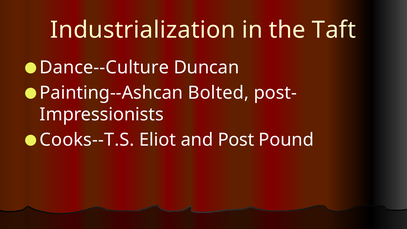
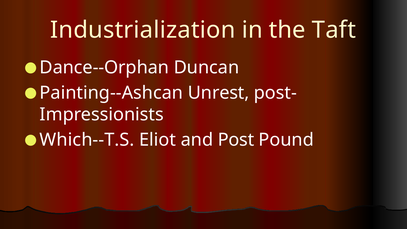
Dance--Culture: Dance--Culture -> Dance--Orphan
Bolted: Bolted -> Unrest
Cooks--T.S: Cooks--T.S -> Which--T.S
